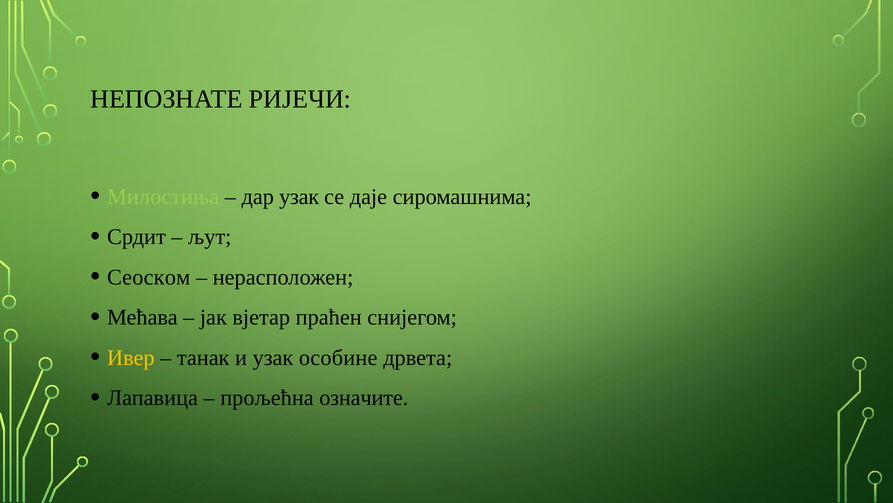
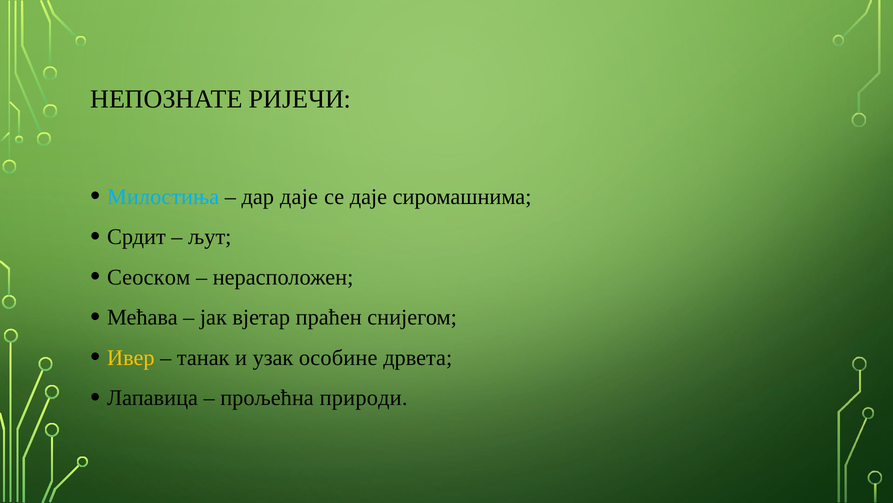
Милостиња colour: light green -> light blue
дар узак: узак -> даје
означите: означите -> природи
